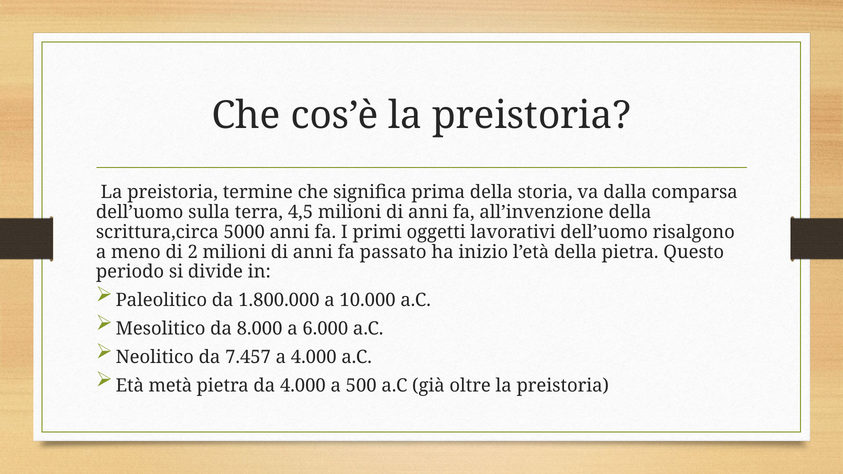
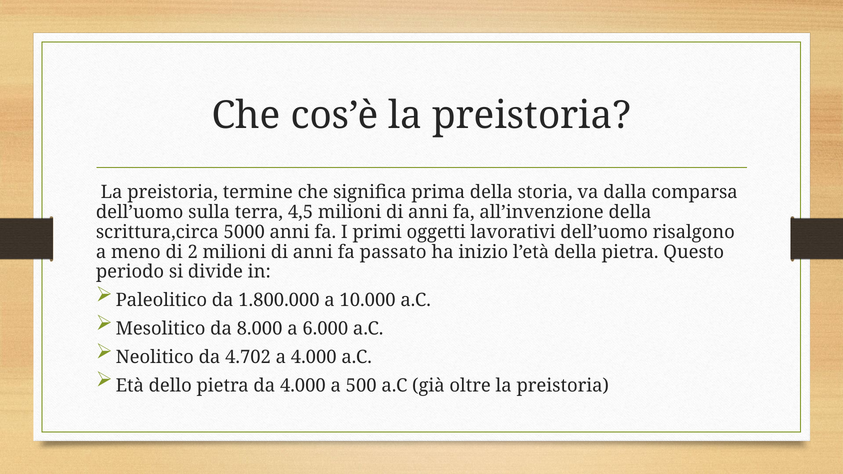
7.457: 7.457 -> 4.702
metà: metà -> dello
